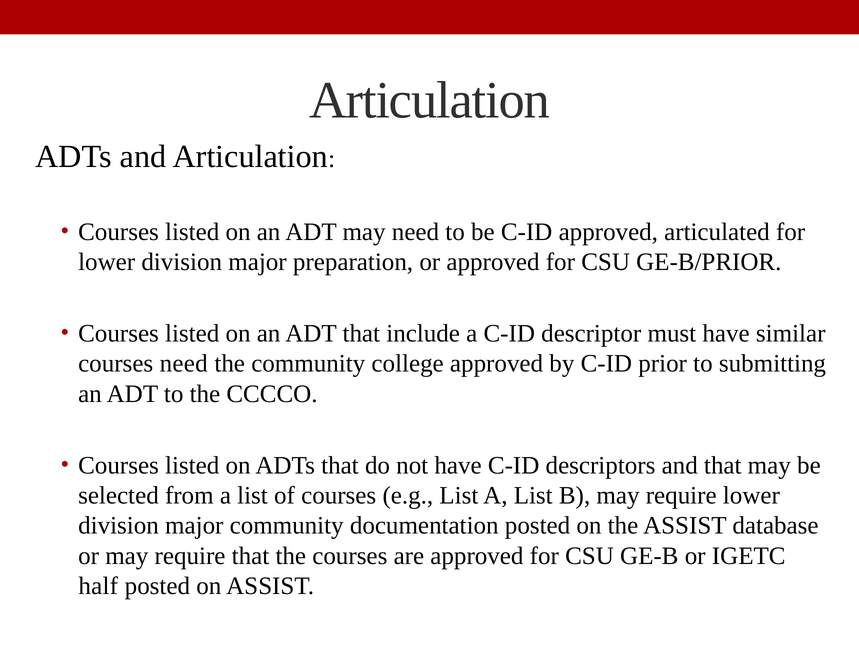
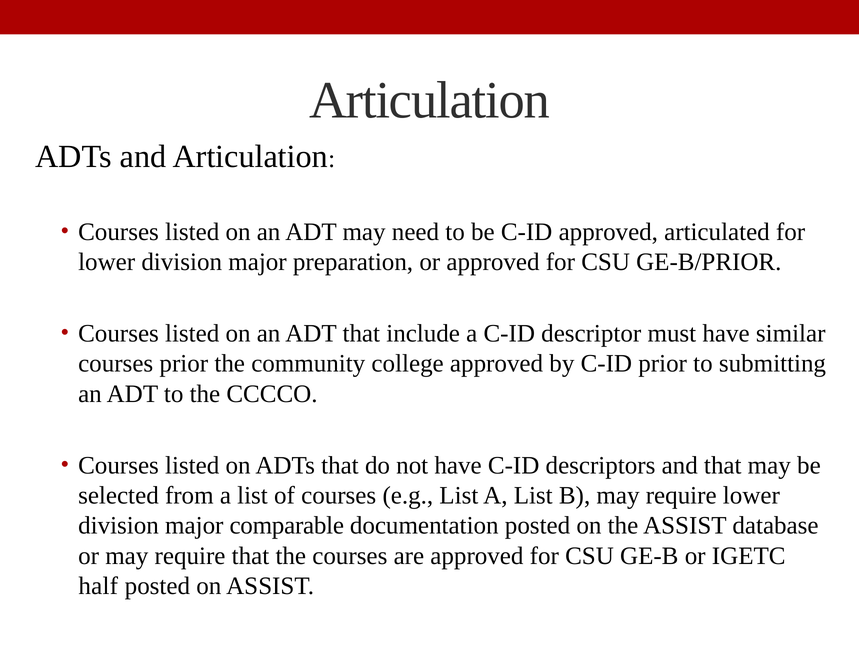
courses need: need -> prior
major community: community -> comparable
